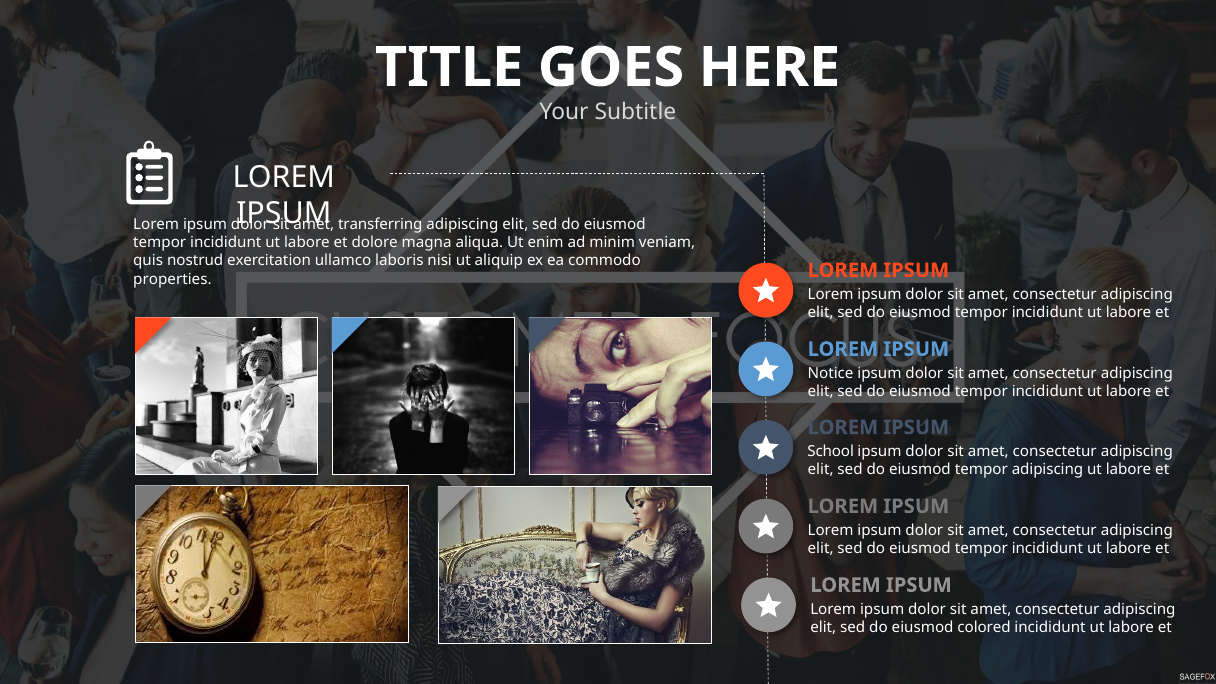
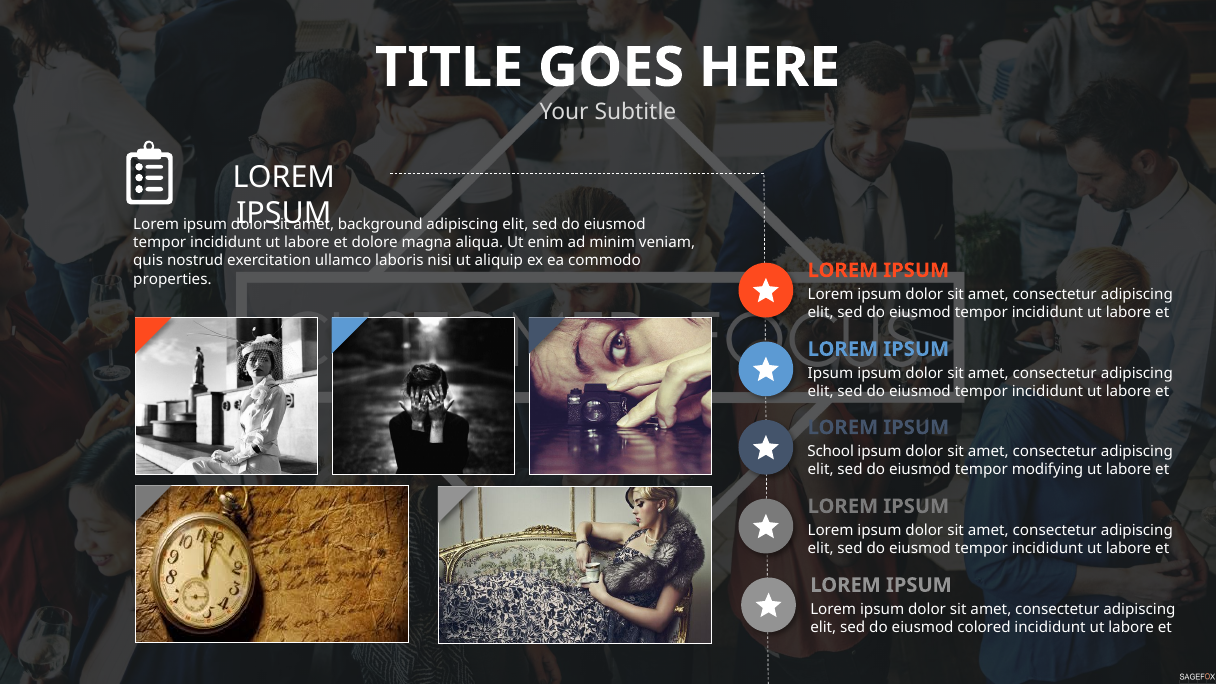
transferring: transferring -> background
Notice at (831, 373): Notice -> Ipsum
tempor adipiscing: adipiscing -> modifying
